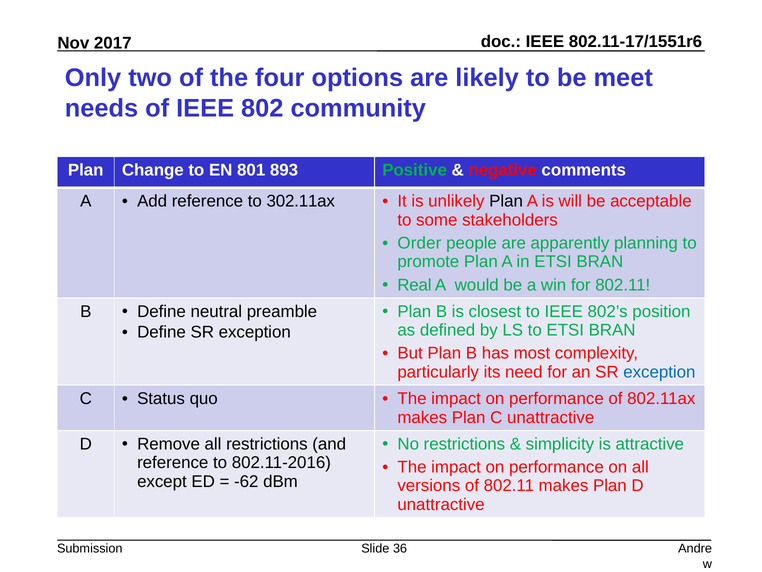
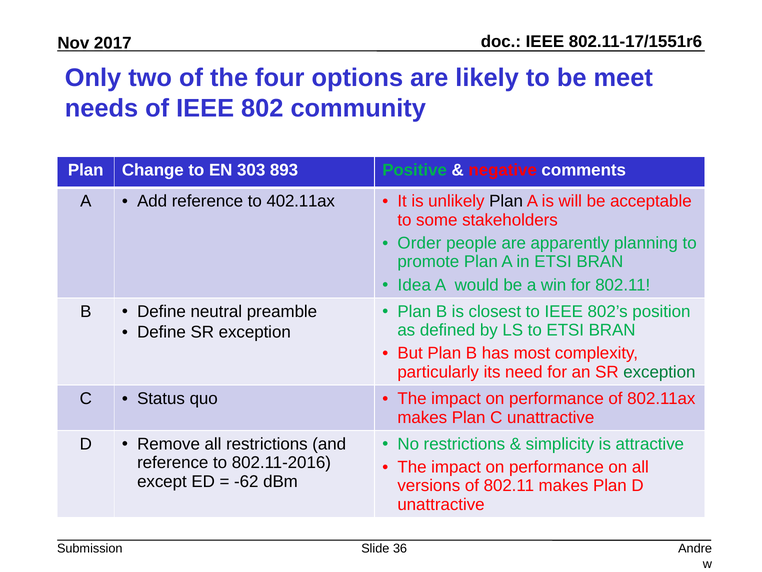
801: 801 -> 303
302.11ax: 302.11ax -> 402.11ax
Real: Real -> Idea
exception at (659, 372) colour: blue -> green
